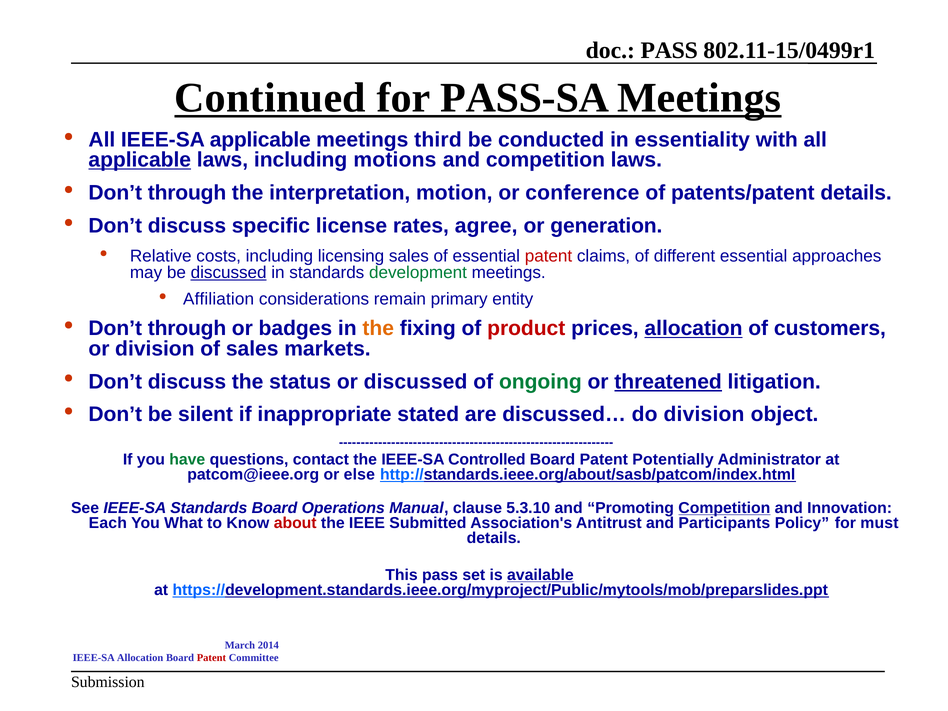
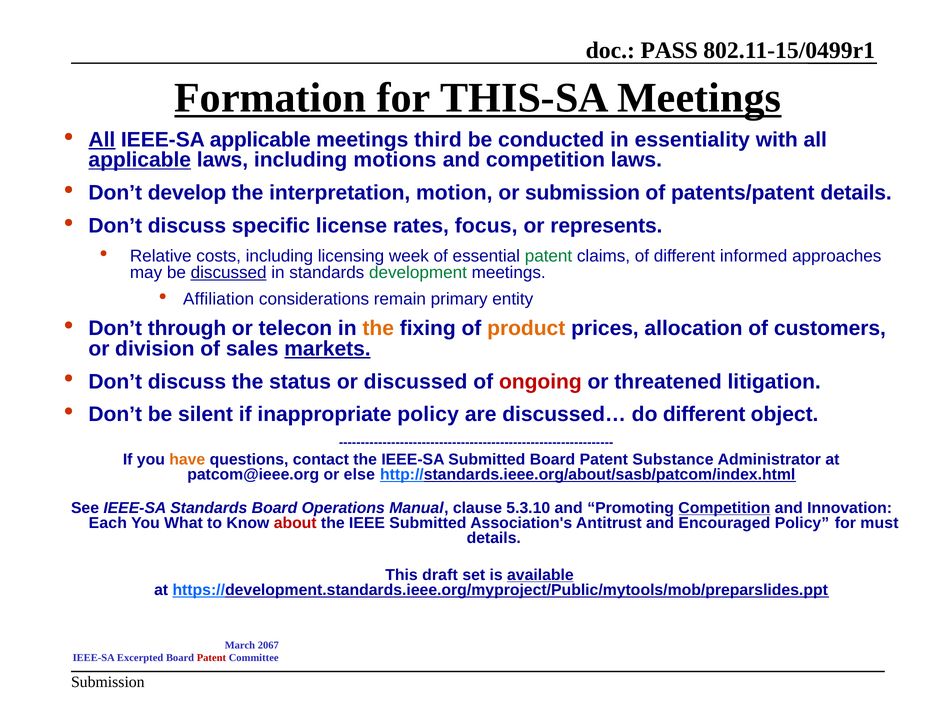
Continued: Continued -> Formation
PASS-SA: PASS-SA -> THIS-SA
All at (102, 140) underline: none -> present
through at (187, 193): through -> develop
or conference: conference -> submission
agree: agree -> focus
generation: generation -> represents
licensing sales: sales -> week
patent at (549, 256) colour: red -> green
different essential: essential -> informed
badges: badges -> telecon
product colour: red -> orange
allocation at (694, 329) underline: present -> none
markets underline: none -> present
ongoing colour: green -> red
threatened underline: present -> none
inappropriate stated: stated -> policy
do division: division -> different
have colour: green -> orange
IEEE-SA Controlled: Controlled -> Submitted
Potentially: Potentially -> Substance
Participants: Participants -> Encouraged
This pass: pass -> draft
2014: 2014 -> 2067
IEEE-SA Allocation: Allocation -> Excerpted
